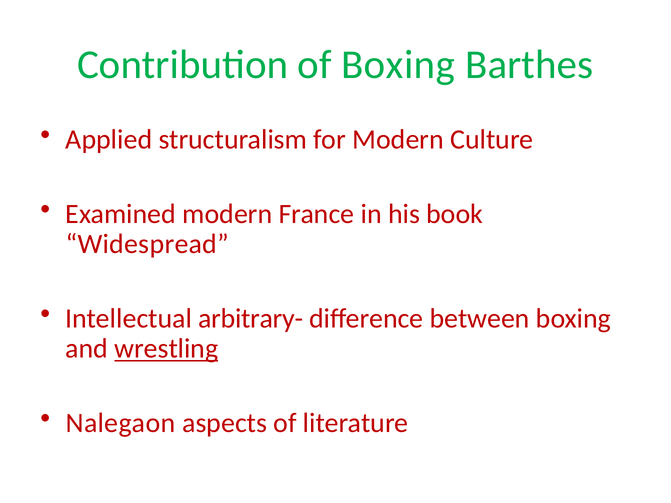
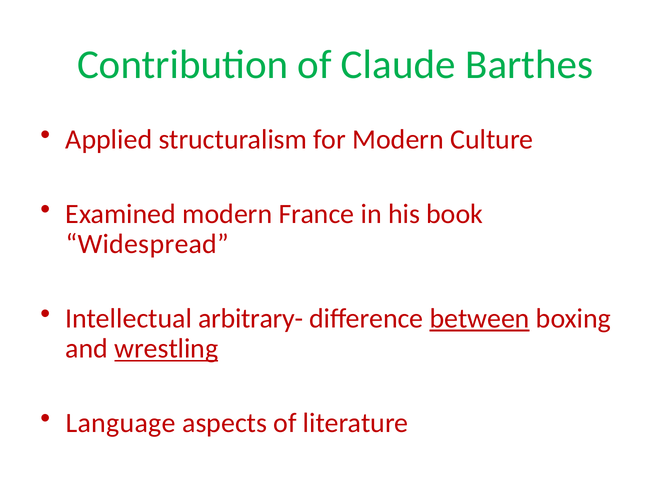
of Boxing: Boxing -> Claude
between underline: none -> present
Nalegaon: Nalegaon -> Language
